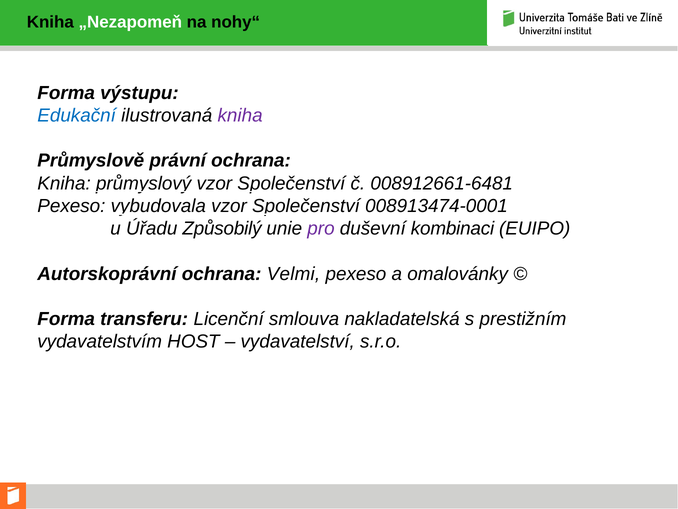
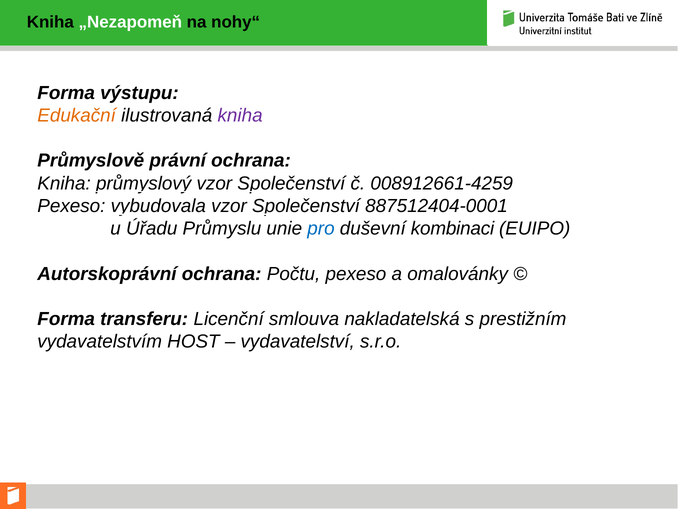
Edukační colour: blue -> orange
008912661-6481: 008912661-6481 -> 008912661-4259
008913474-0001: 008913474-0001 -> 887512404-0001
Způsobilý: Způsobilý -> Průmyslu
pro colour: purple -> blue
Velmi: Velmi -> Počtu
